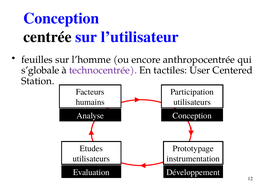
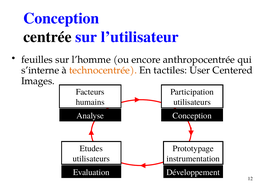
s’globale: s’globale -> s’interne
technocentrée colour: purple -> orange
Station: Station -> Images
